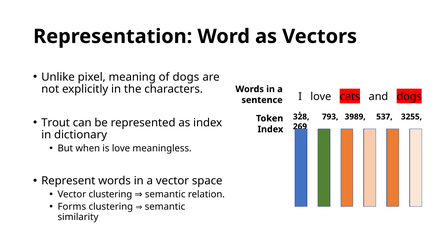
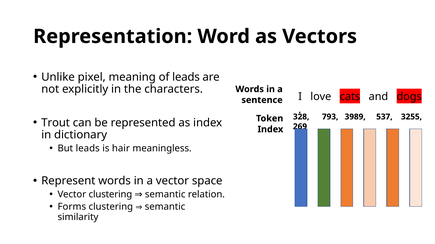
of dogs: dogs -> leads
But when: when -> leads
is love: love -> hair
